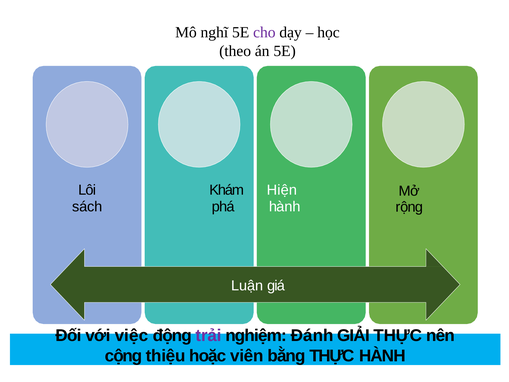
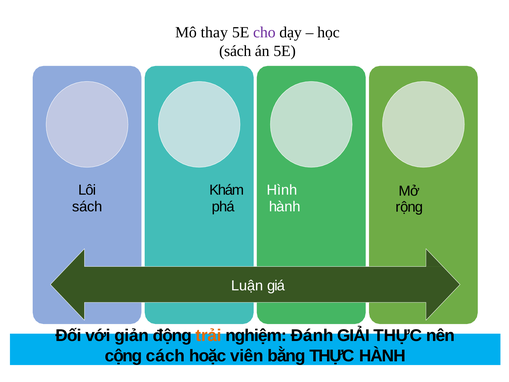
nghĩ: nghĩ -> thay
theo at (235, 51): theo -> sách
Hiện: Hiện -> Hình
việc: việc -> giản
trải colour: purple -> orange
thiệu: thiệu -> cách
